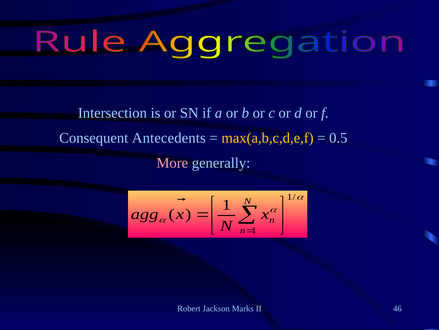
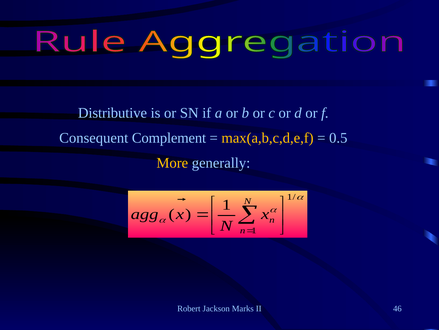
Intersection: Intersection -> Distributive
Antecedents: Antecedents -> Complement
More colour: pink -> yellow
